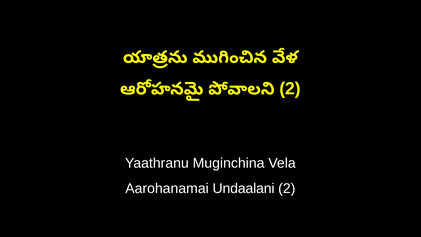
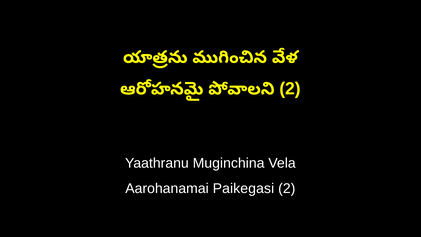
Undaalani: Undaalani -> Paikegasi
